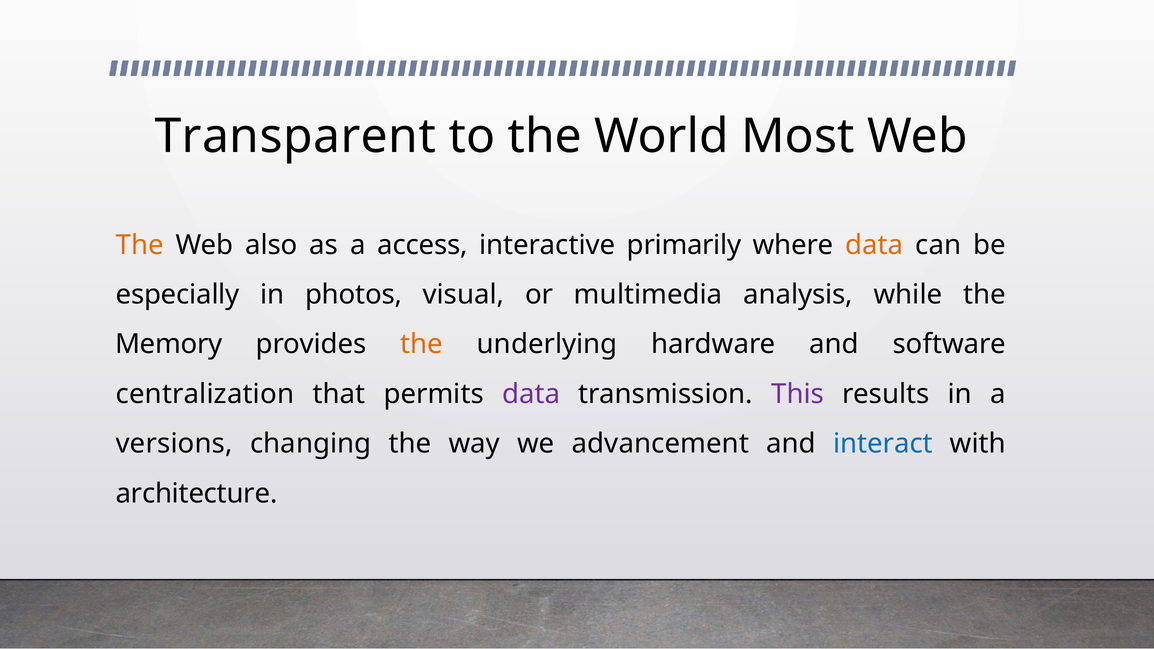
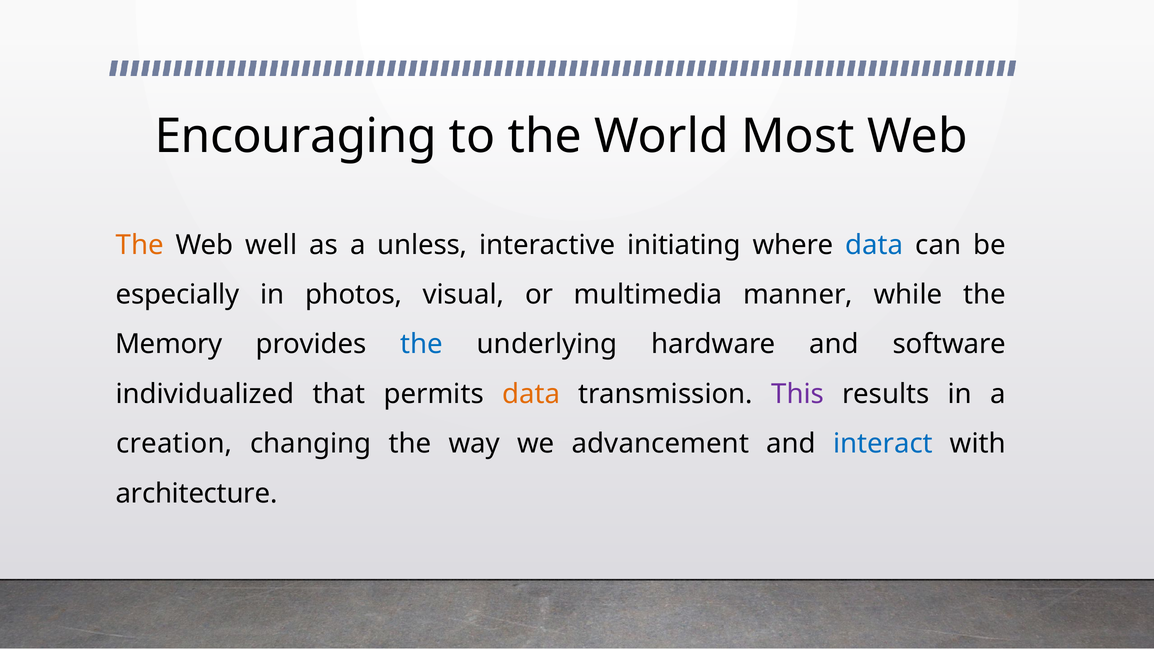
Transparent: Transparent -> Encouraging
also: also -> well
access: access -> unless
primarily: primarily -> initiating
data at (874, 245) colour: orange -> blue
analysis: analysis -> manner
the at (422, 344) colour: orange -> blue
centralization: centralization -> individualized
data at (531, 394) colour: purple -> orange
versions: versions -> creation
